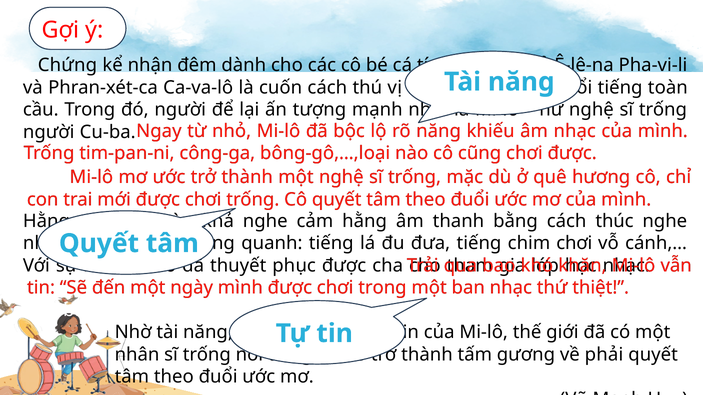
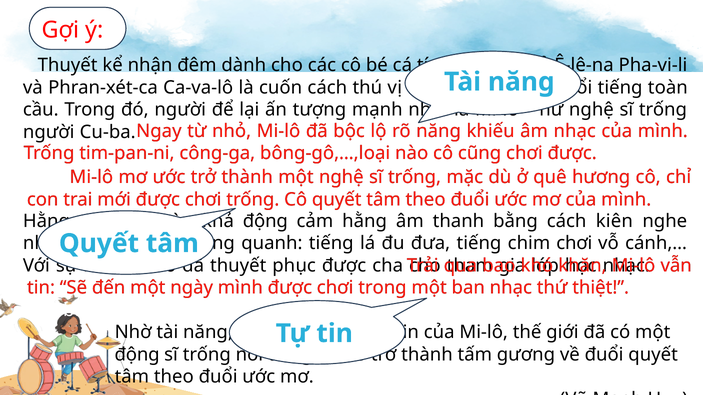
Chứng at (67, 65): Chứng -> Thuyết
nghe at (265, 221): nghe -> động
cách thúc: thúc -> kiên
nhân at (137, 355): nhân -> động
về phải: phải -> đuổi
